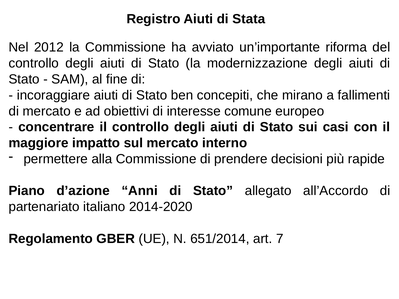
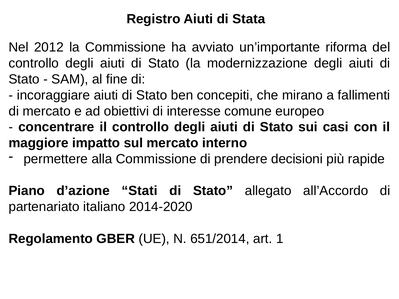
Anni: Anni -> Stati
7: 7 -> 1
